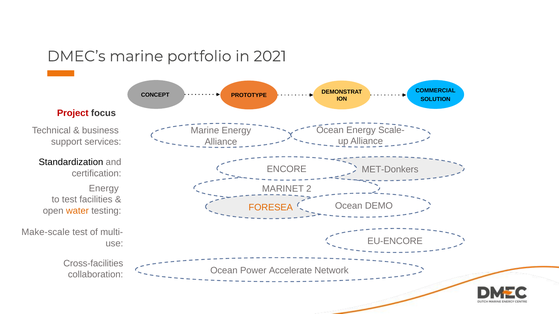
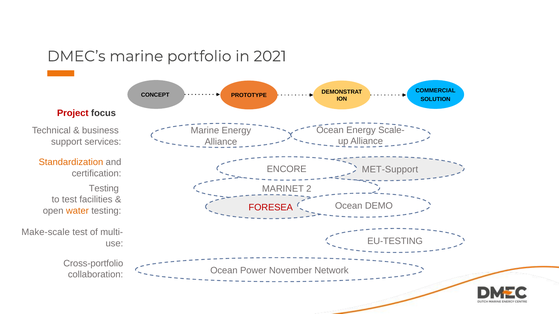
Standardization colour: black -> orange
MET-Donkers: MET-Donkers -> MET-Support
Energy at (104, 189): Energy -> Testing
FORESEA colour: orange -> red
EU-ENCORE: EU-ENCORE -> EU-TESTING
Cross-facilities: Cross-facilities -> Cross-portfolio
Accelerate: Accelerate -> November
